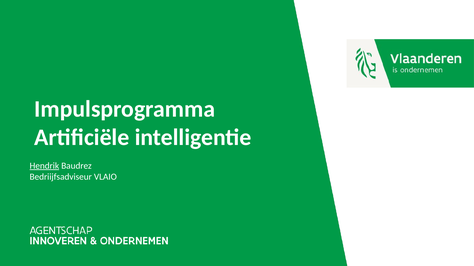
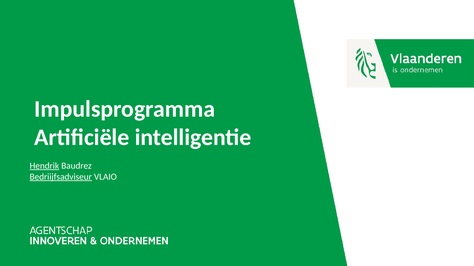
Bedriijfsadviseur underline: none -> present
